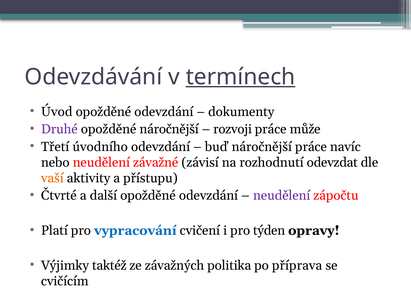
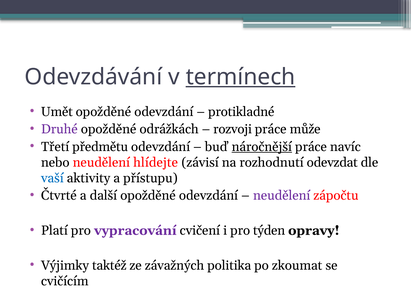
Úvod: Úvod -> Umět
dokumenty: dokumenty -> protikladné
opožděné náročnější: náročnější -> odrážkách
úvodního: úvodního -> předmětu
náročnější at (262, 147) underline: none -> present
závažné: závažné -> hlídejte
vaší colour: orange -> blue
vypracování colour: blue -> purple
příprava: příprava -> zkoumat
